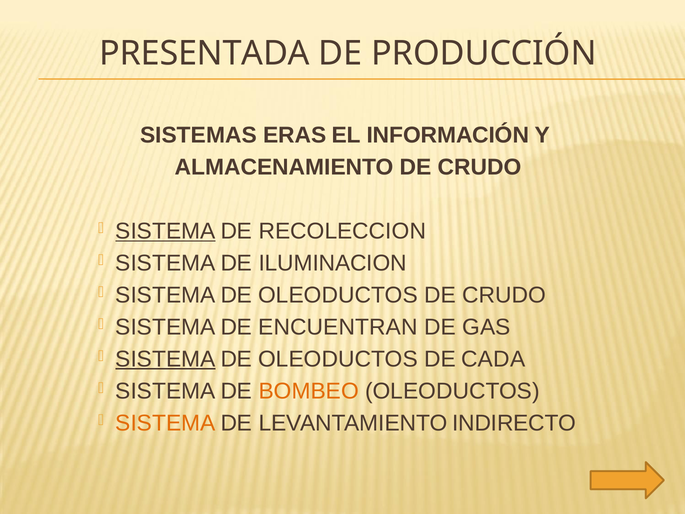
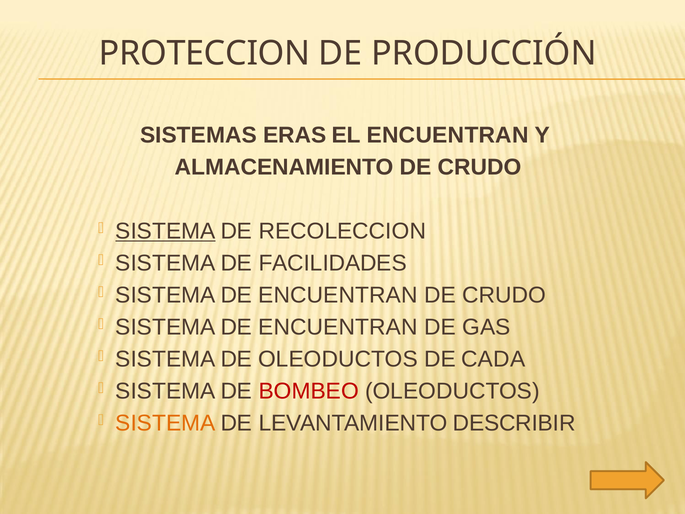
PRESENTADA: PRESENTADA -> PROTECCION
EL INFORMACIÓN: INFORMACIÓN -> ENCUENTRAN
ILUMINACION: ILUMINACION -> FACILIDADES
OLEODUCTOS at (338, 295): OLEODUCTOS -> ENCUENTRAN
SISTEMA at (165, 359) underline: present -> none
BOMBEO colour: orange -> red
INDIRECTO: INDIRECTO -> DESCRIBIR
